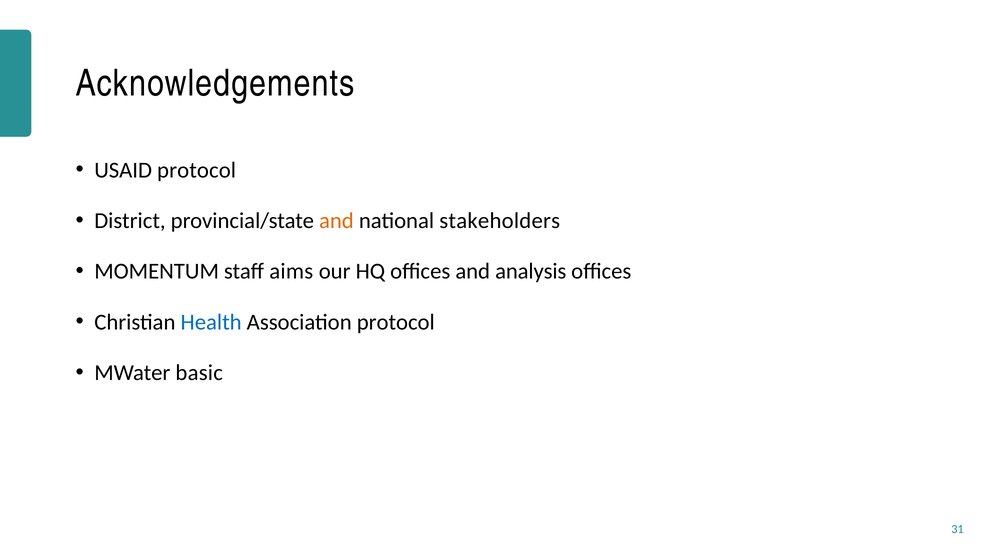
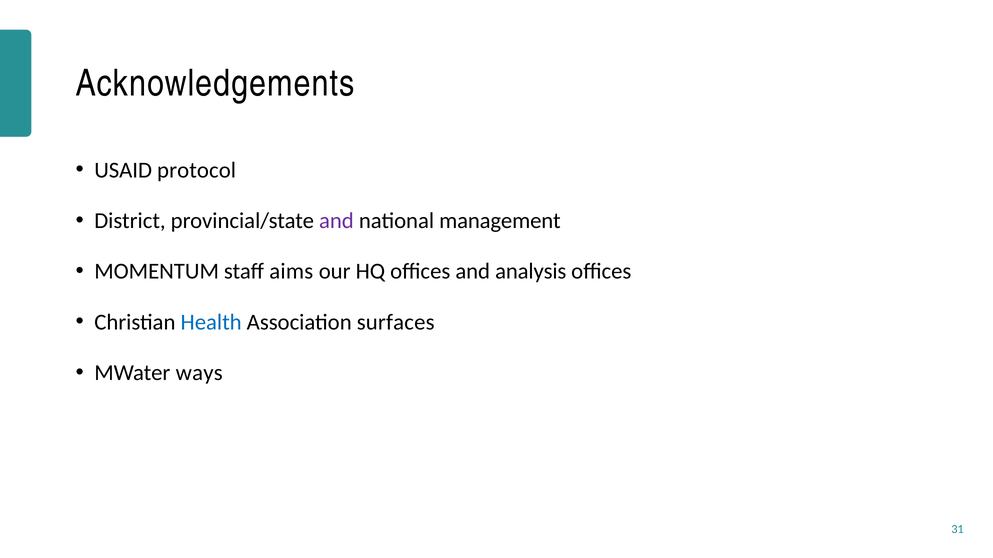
and at (336, 221) colour: orange -> purple
stakeholders: stakeholders -> management
Association protocol: protocol -> surfaces
basic: basic -> ways
